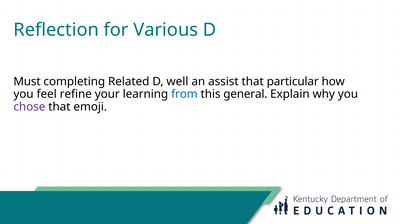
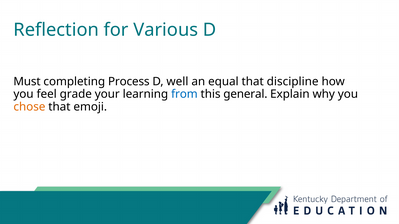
Related: Related -> Process
assist: assist -> equal
particular: particular -> discipline
refine: refine -> grade
chose colour: purple -> orange
